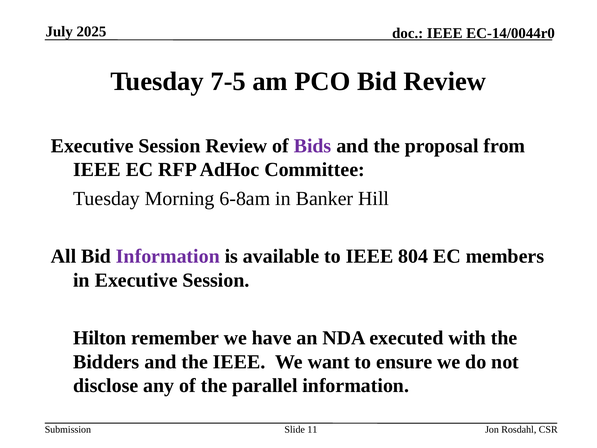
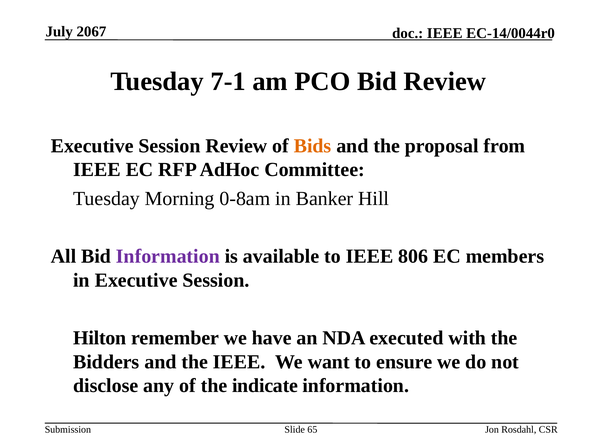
2025: 2025 -> 2067
7-5: 7-5 -> 7-1
Bids colour: purple -> orange
6-8am: 6-8am -> 0-8am
804: 804 -> 806
parallel: parallel -> indicate
11: 11 -> 65
